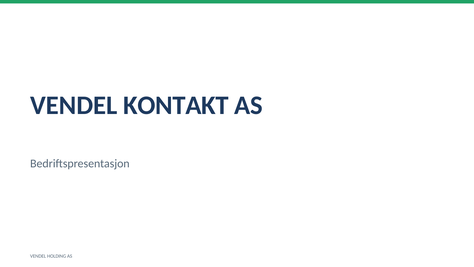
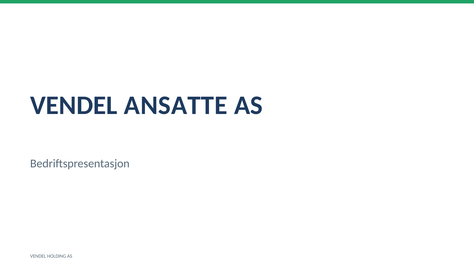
KONTAKT: KONTAKT -> ANSATTE
